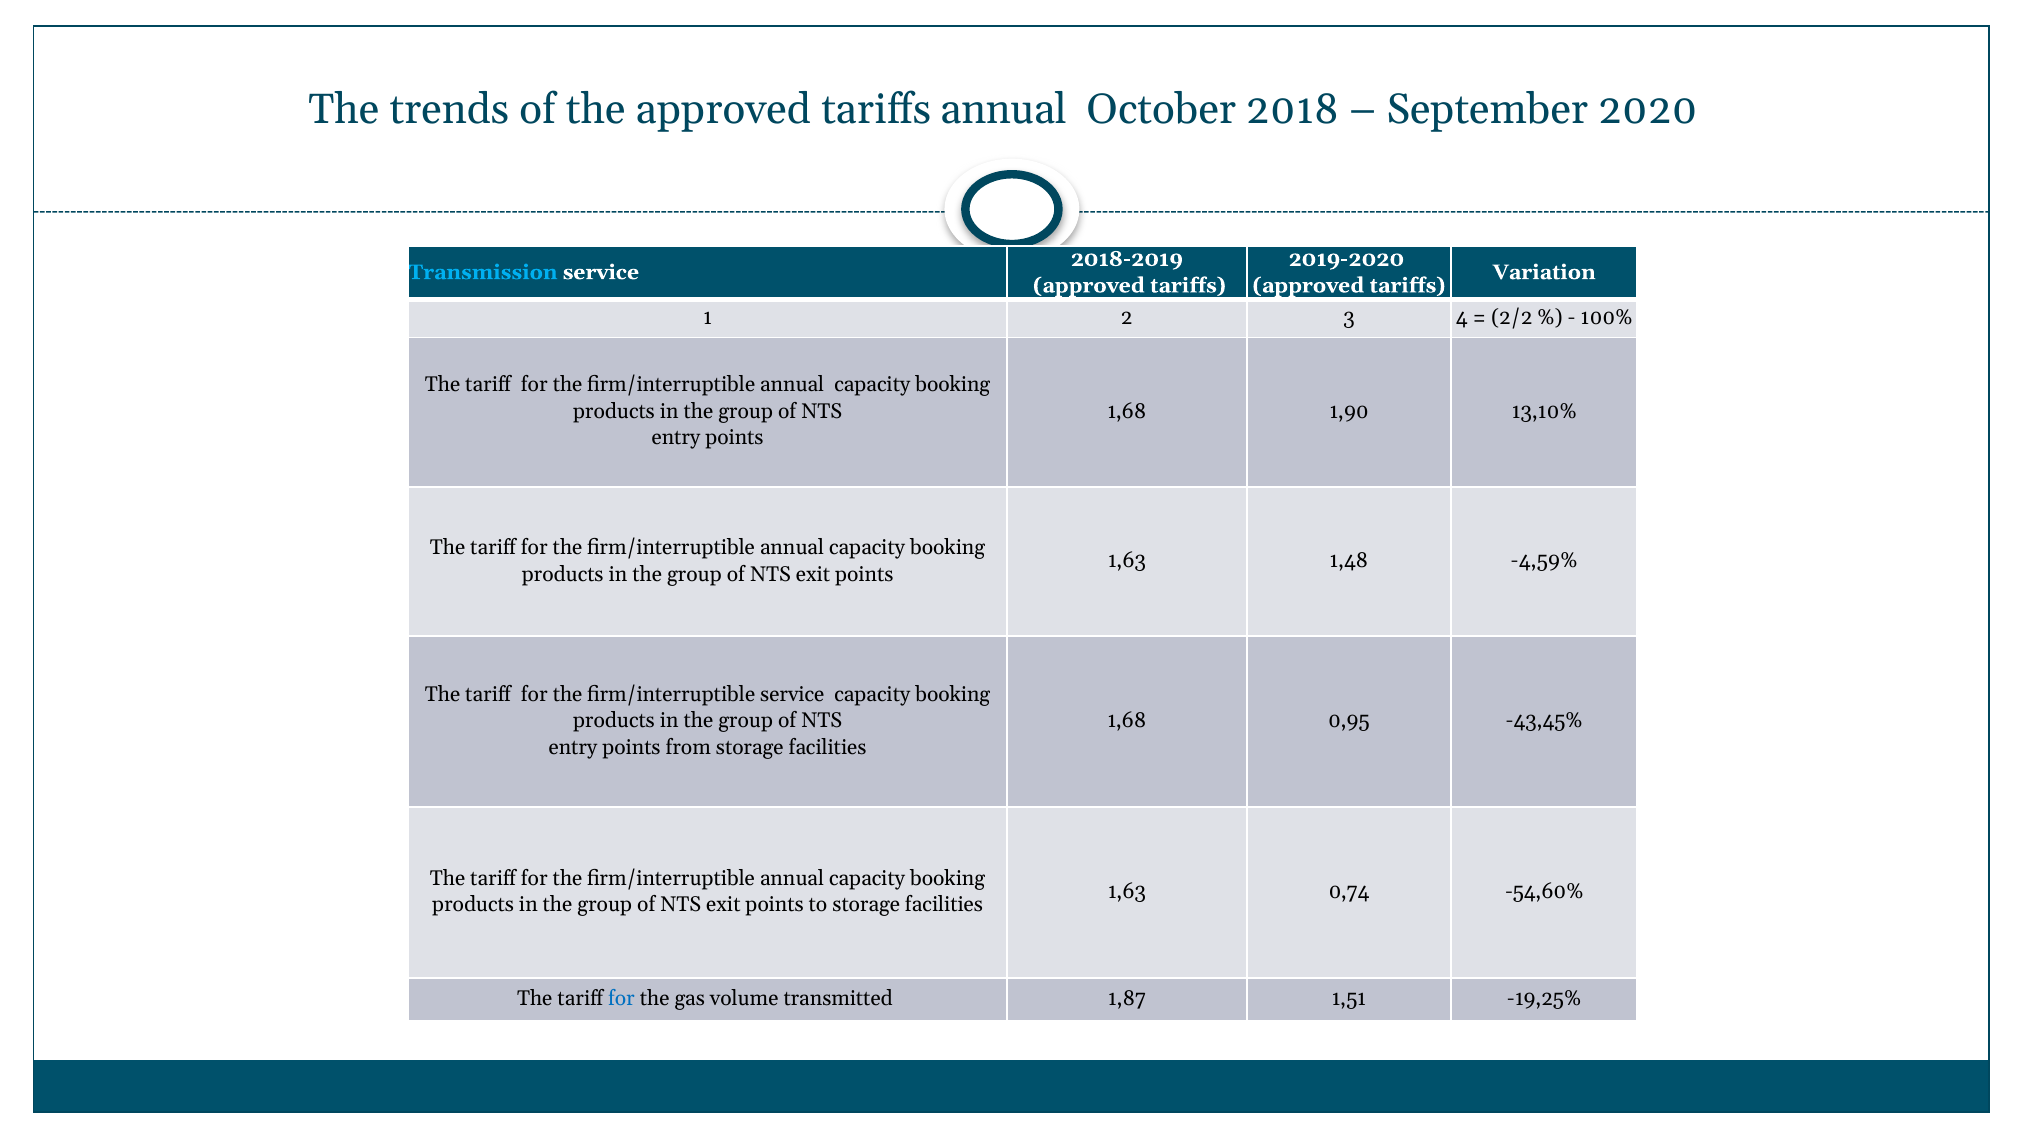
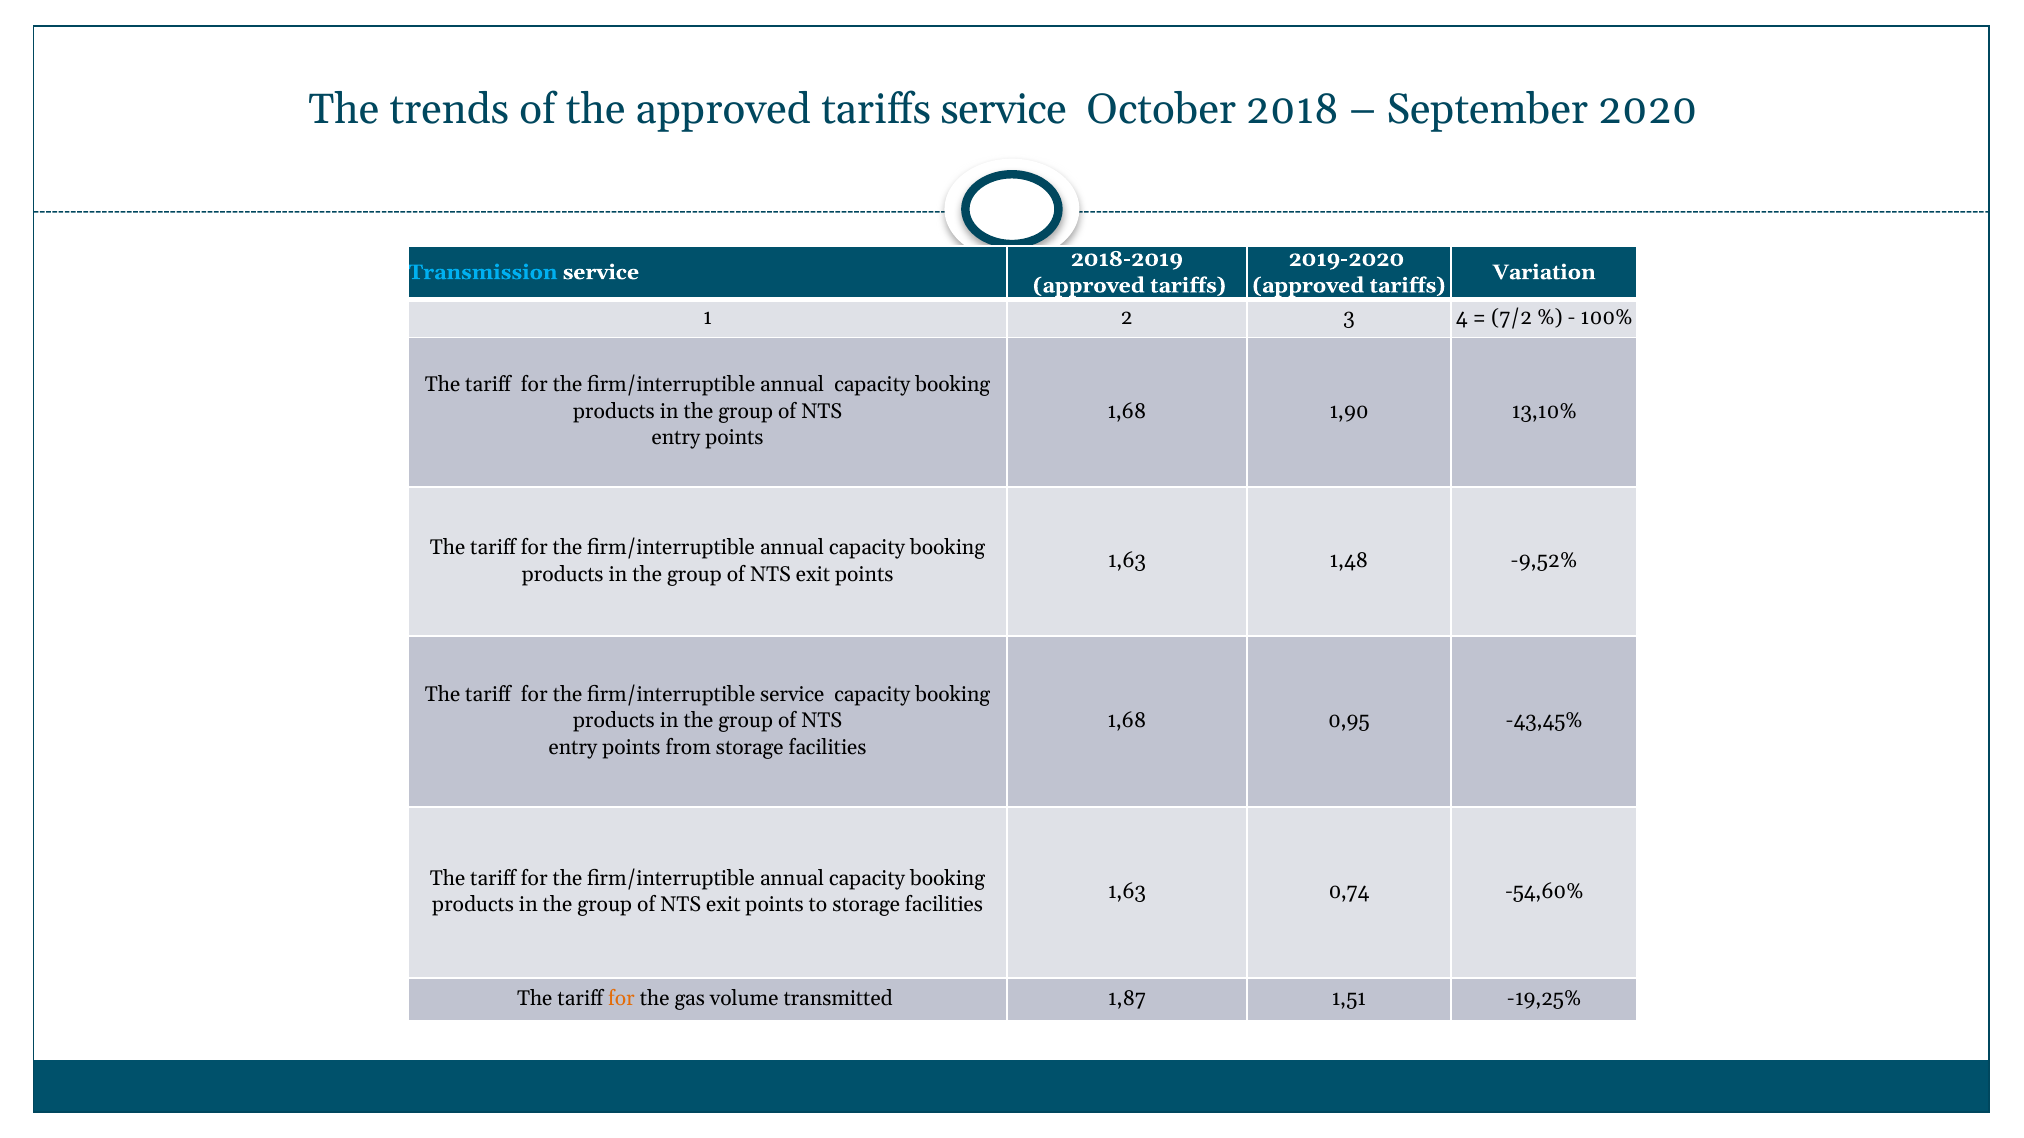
tariffs annual: annual -> service
2/2: 2/2 -> 7/2
-4,59%: -4,59% -> -9,52%
for at (621, 999) colour: blue -> orange
